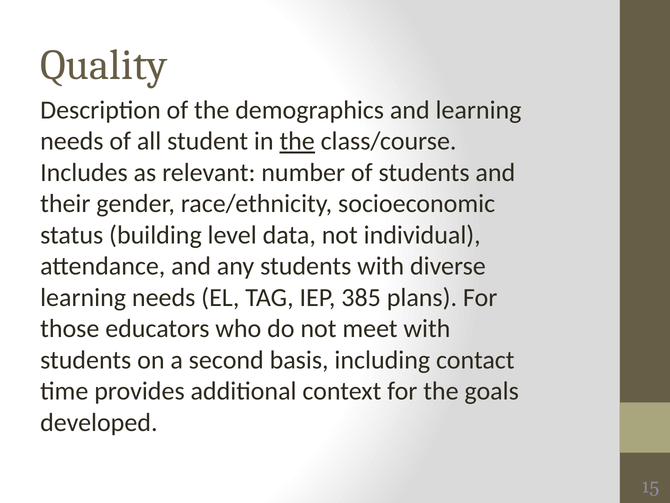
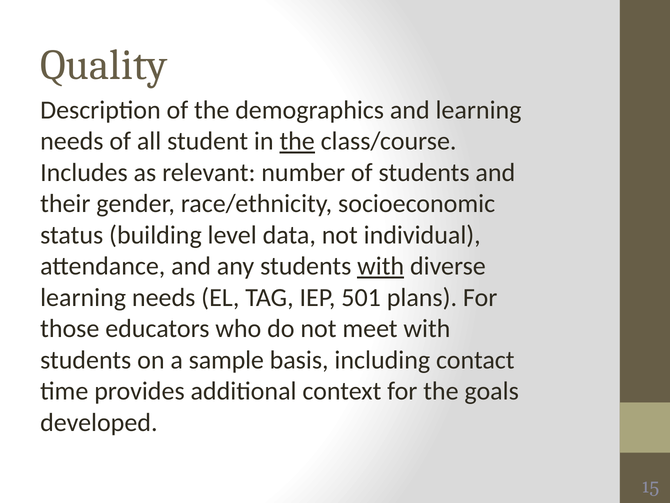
with at (381, 266) underline: none -> present
385: 385 -> 501
second: second -> sample
